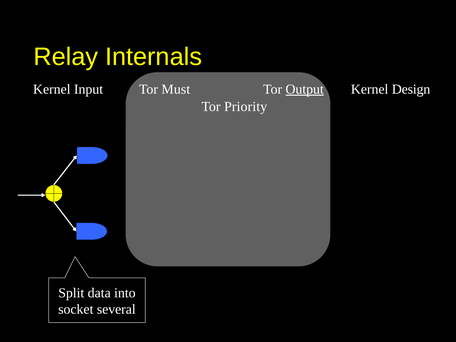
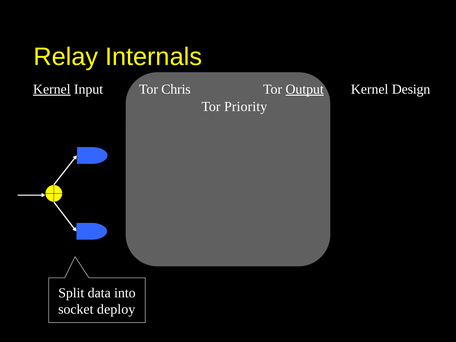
Kernel at (52, 89) underline: none -> present
Must: Must -> Chris
several: several -> deploy
